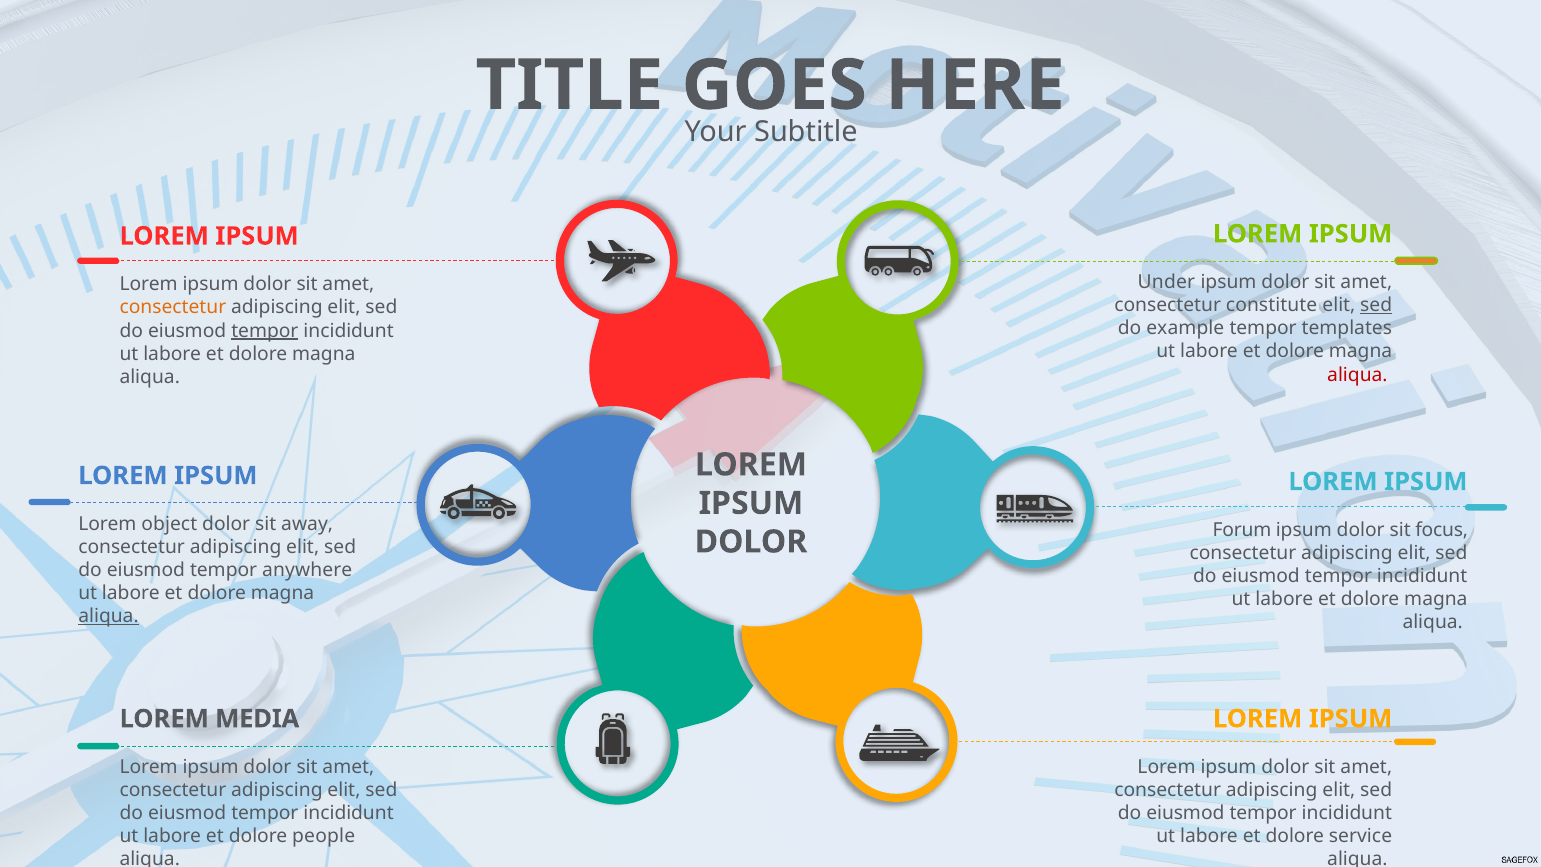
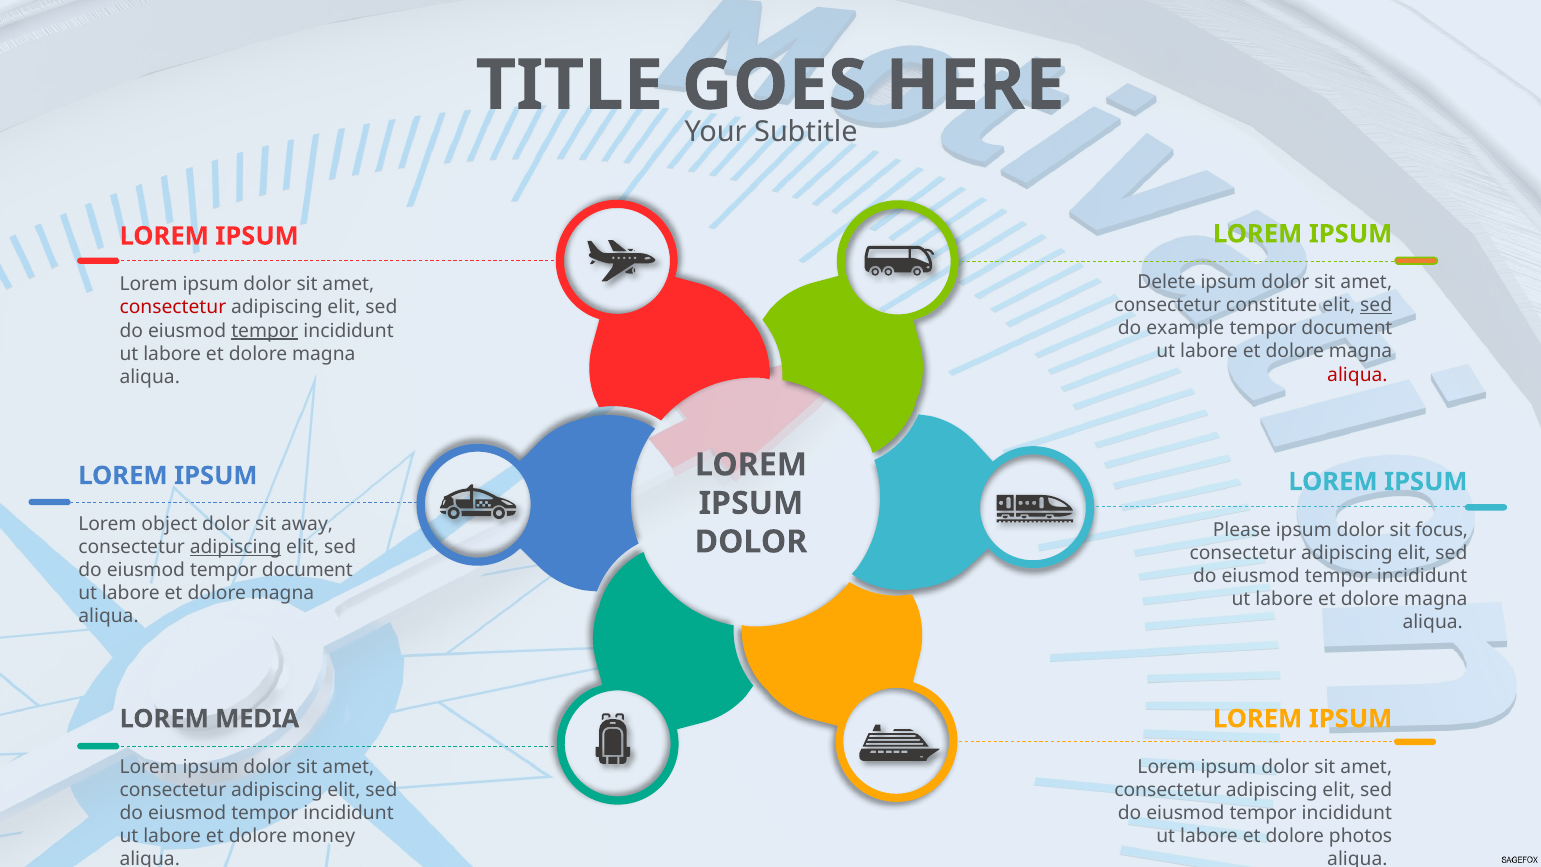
Under: Under -> Delete
consectetur at (173, 307) colour: orange -> red
templates at (1347, 328): templates -> document
Forum: Forum -> Please
adipiscing at (236, 547) underline: none -> present
eiusmod tempor anywhere: anywhere -> document
aliqua at (108, 616) underline: present -> none
people: people -> money
service: service -> photos
